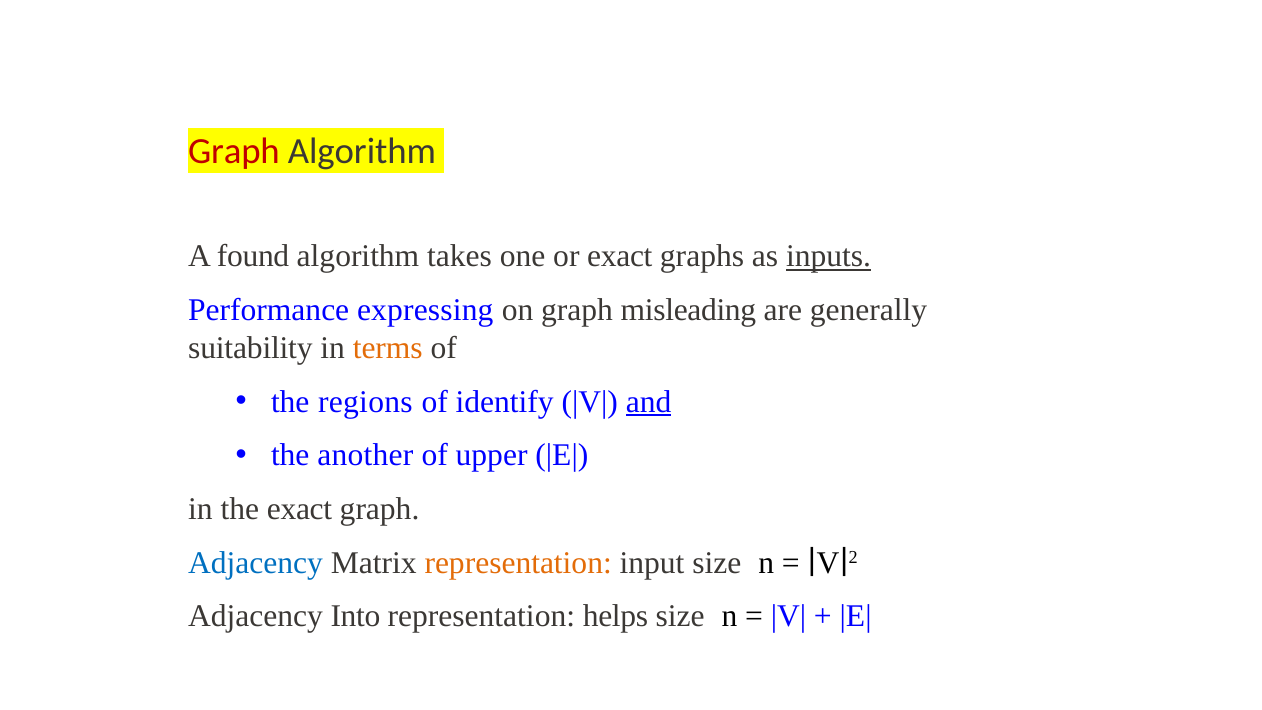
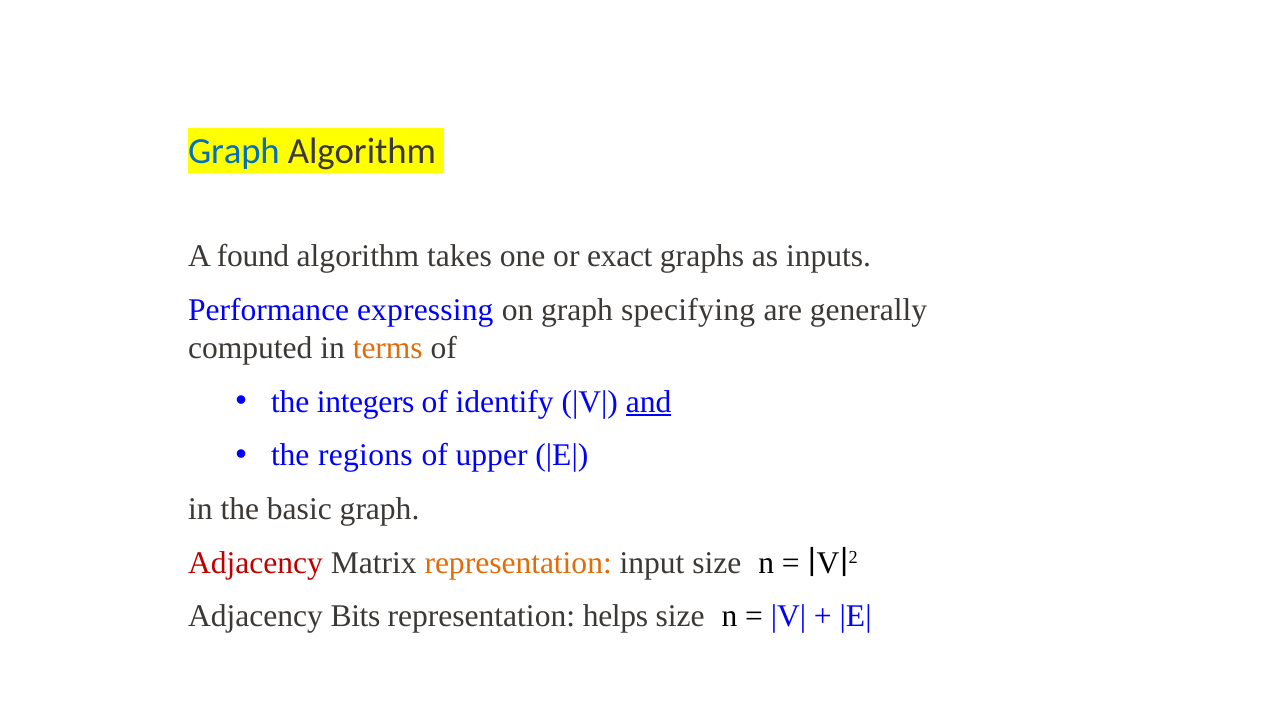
Graph at (234, 151) colour: red -> blue
inputs underline: present -> none
misleading: misleading -> specifying
suitability: suitability -> computed
regions: regions -> integers
another: another -> regions
the exact: exact -> basic
Adjacency at (256, 563) colour: blue -> red
Into: Into -> Bits
